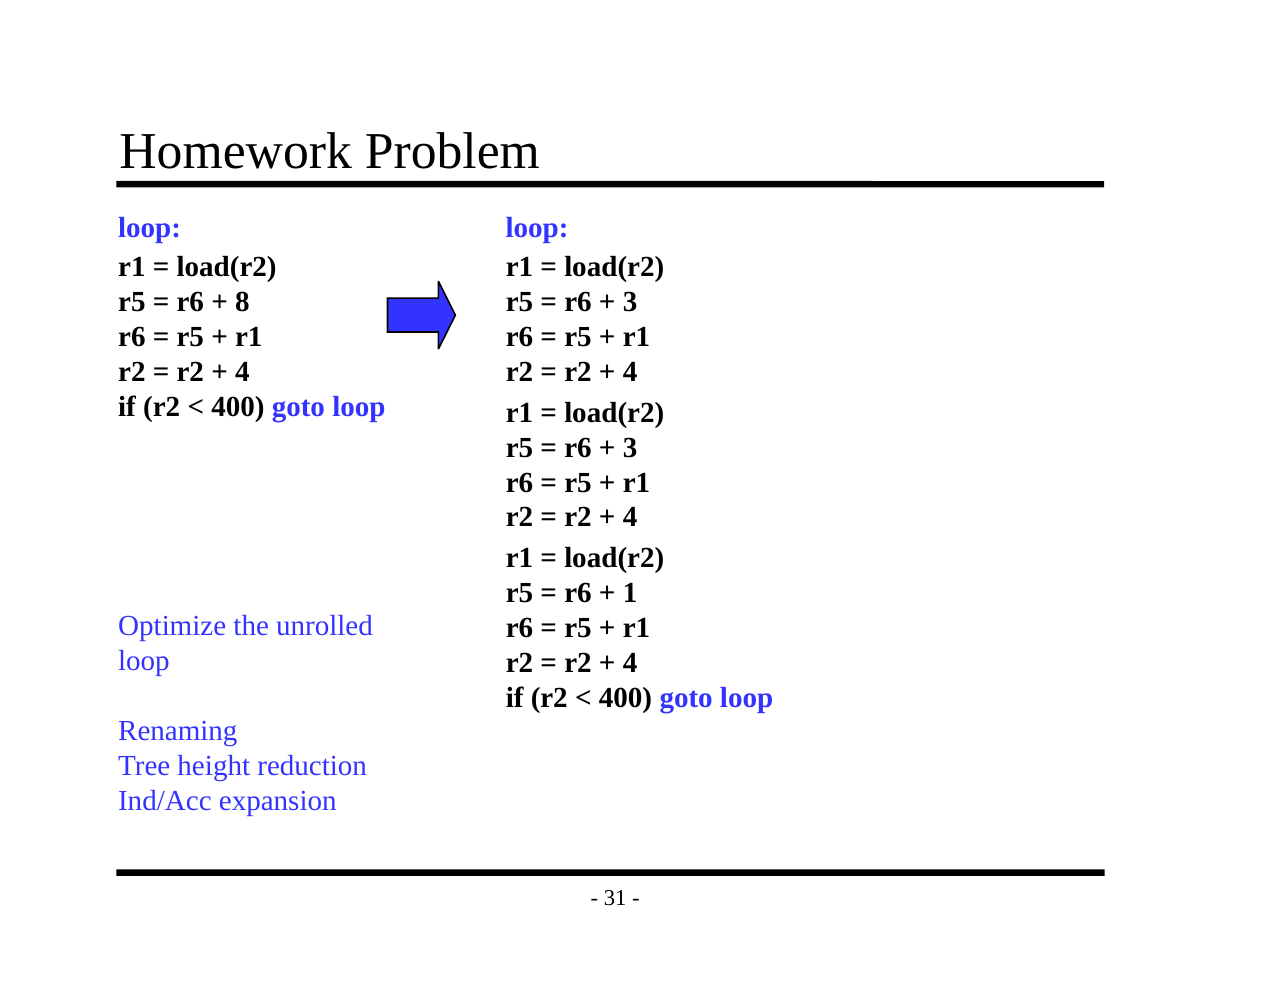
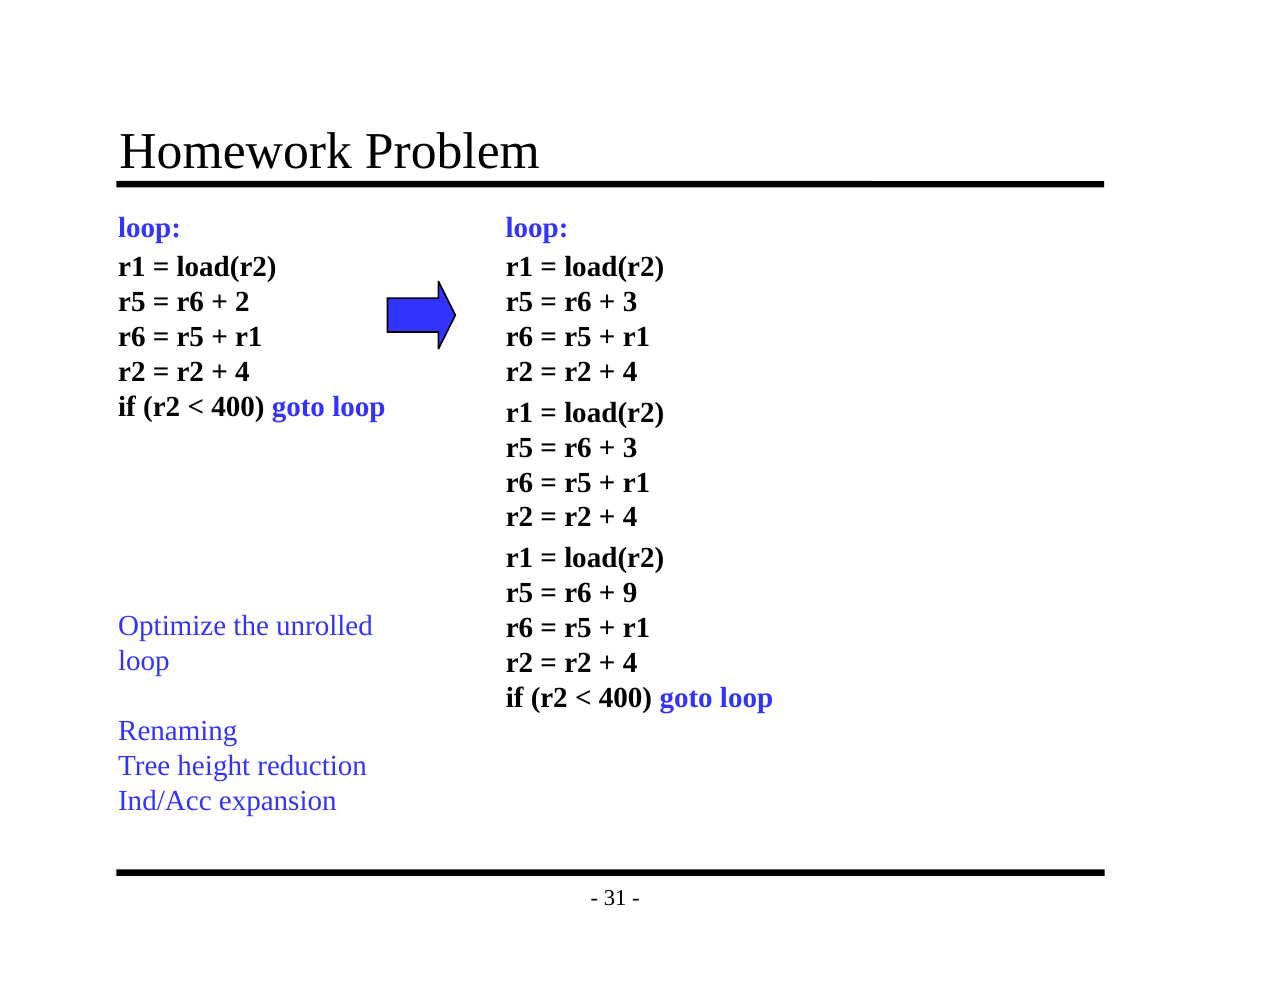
8: 8 -> 2
1: 1 -> 9
